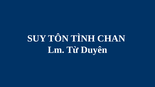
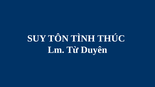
CHAN: CHAN -> THÚC
